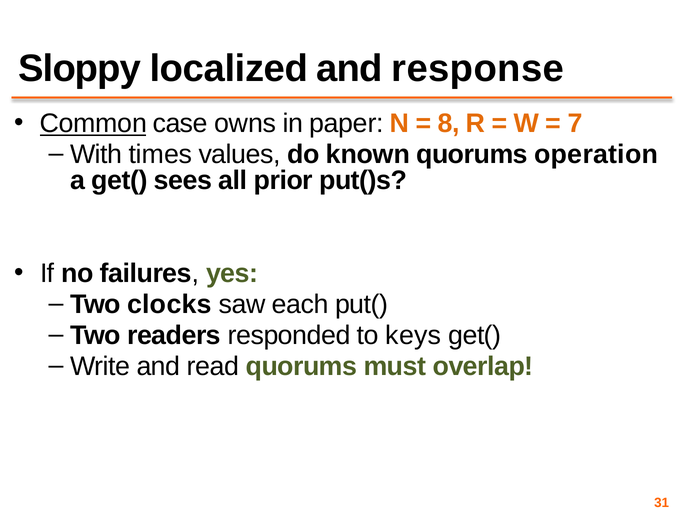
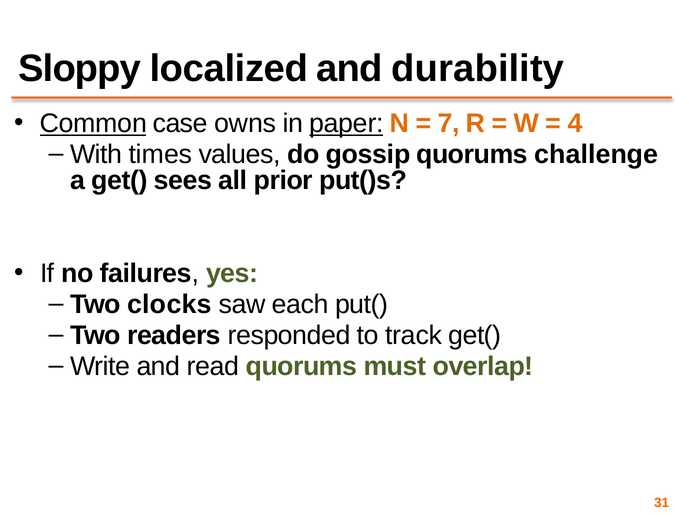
response: response -> durability
paper underline: none -> present
8: 8 -> 7
7: 7 -> 4
known: known -> gossip
operation: operation -> challenge
keys: keys -> track
